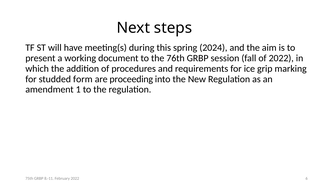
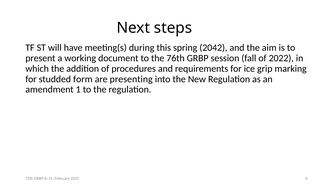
2024: 2024 -> 2042
proceeding: proceeding -> presenting
